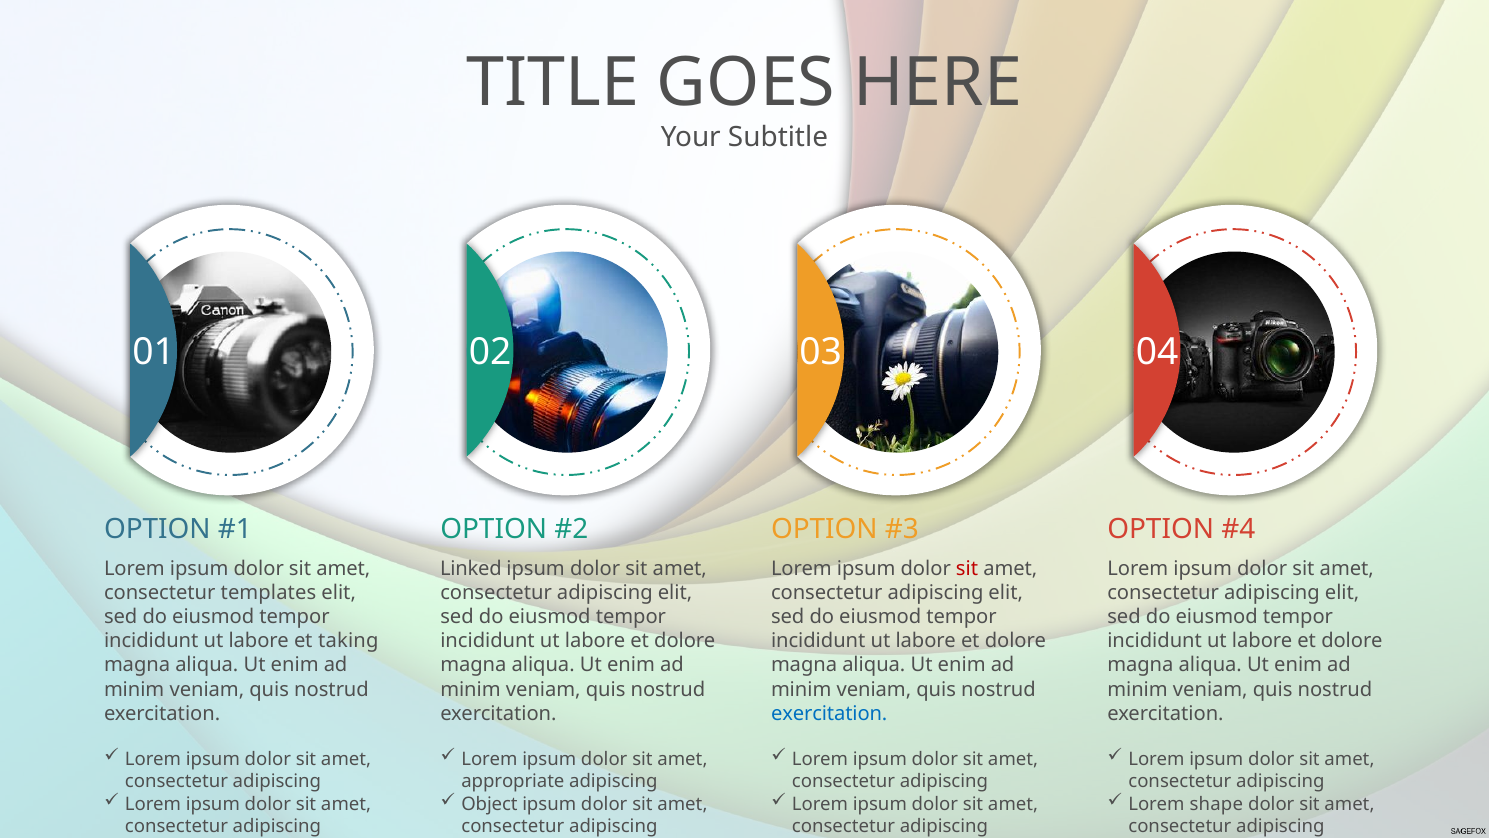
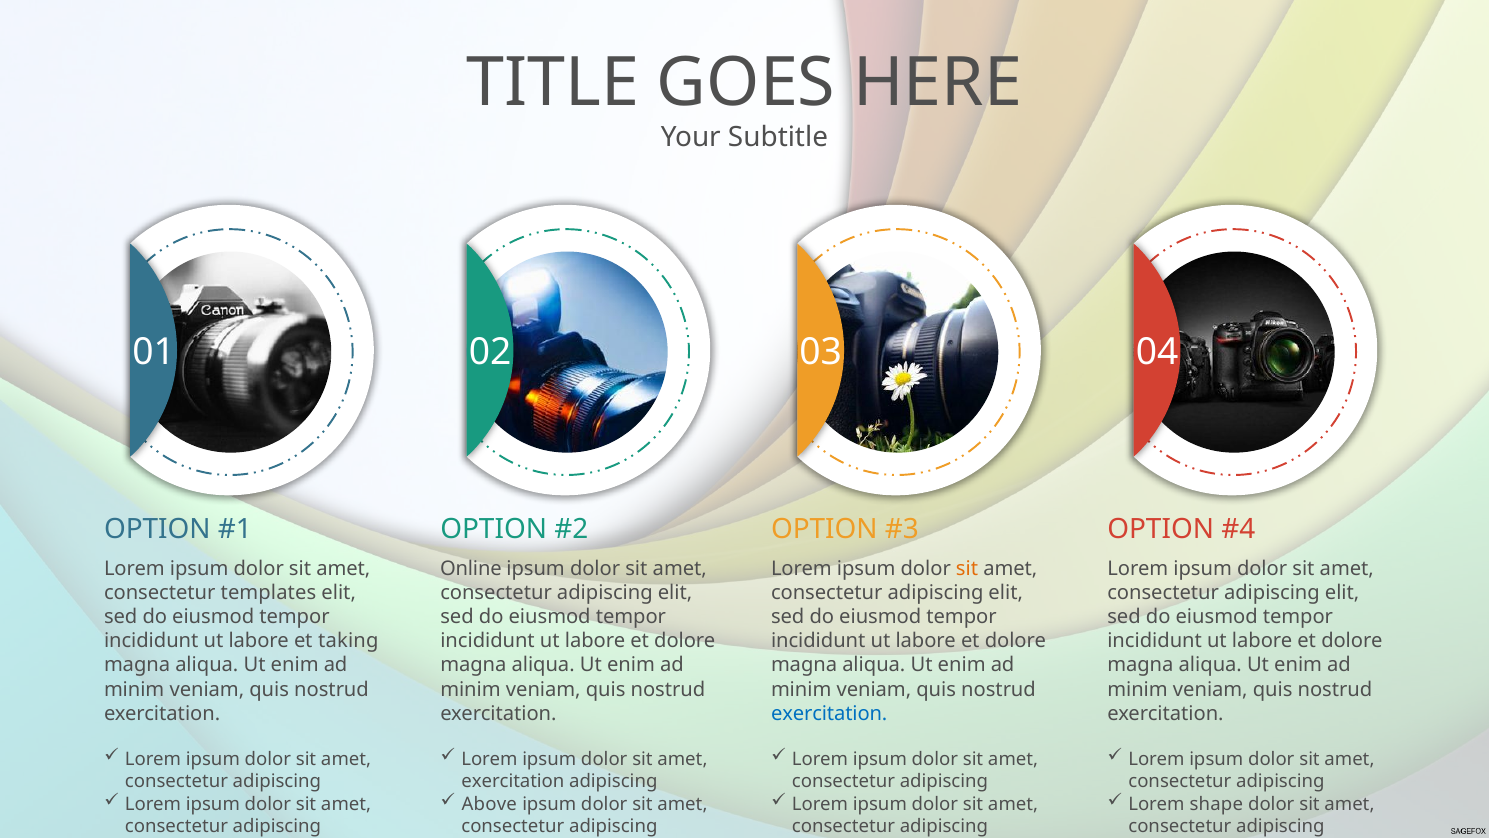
Linked: Linked -> Online
sit at (967, 568) colour: red -> orange
appropriate at (513, 781): appropriate -> exercitation
Object: Object -> Above
